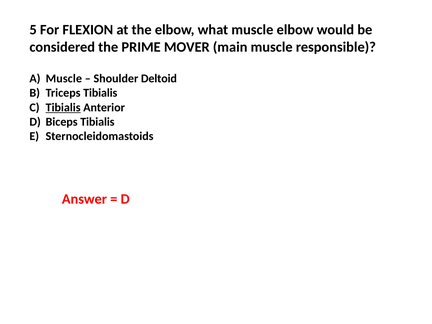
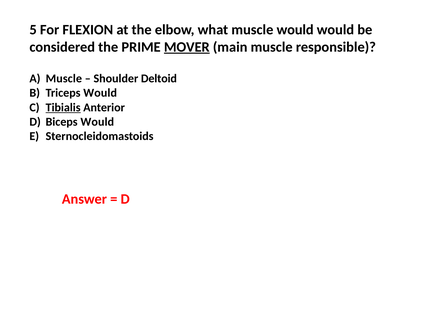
muscle elbow: elbow -> would
MOVER underline: none -> present
Triceps Tibialis: Tibialis -> Would
Biceps Tibialis: Tibialis -> Would
